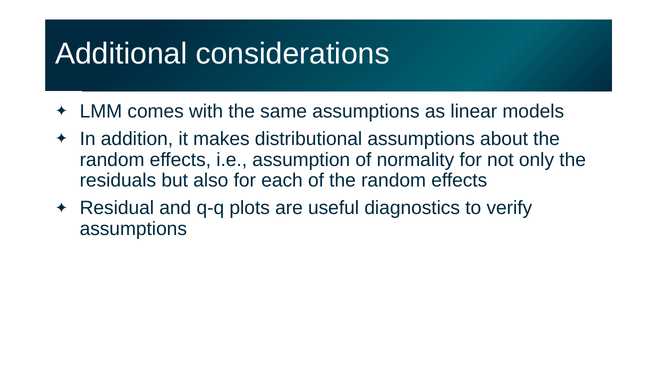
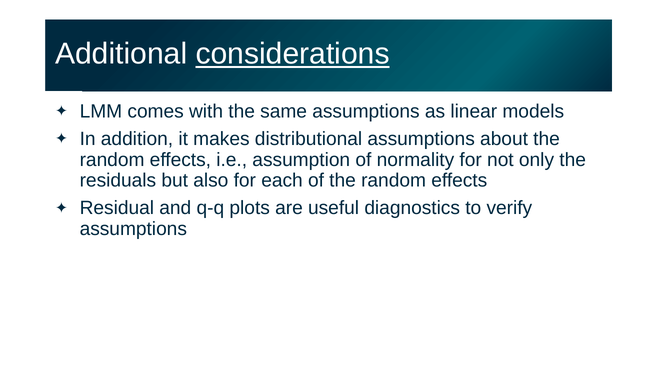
considerations underline: none -> present
